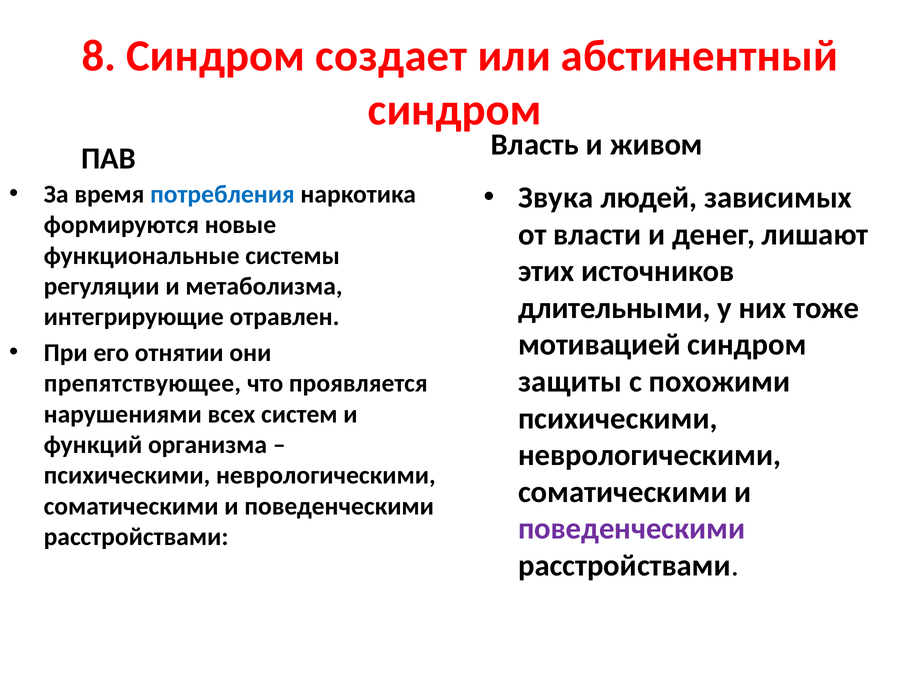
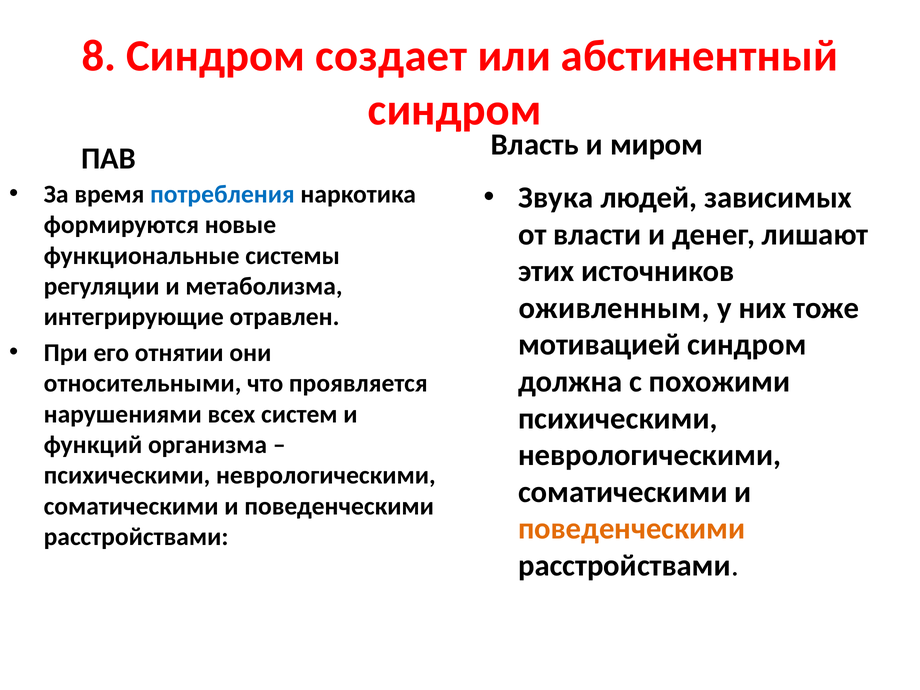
живом: живом -> миром
длительными: длительными -> оживленным
защиты: защиты -> должна
препятствующее: препятствующее -> относительными
поведенческими at (632, 529) colour: purple -> orange
